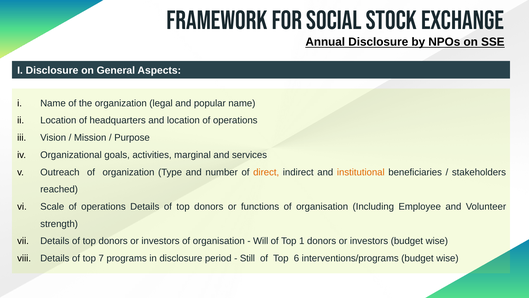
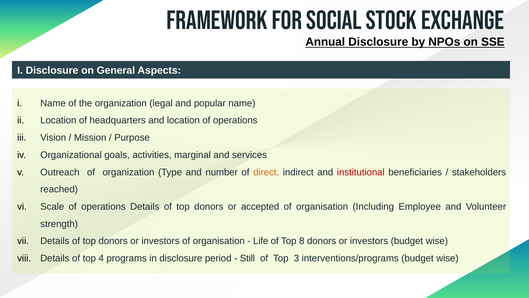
institutional colour: orange -> red
functions: functions -> accepted
Will: Will -> Life
1: 1 -> 8
7: 7 -> 4
6: 6 -> 3
